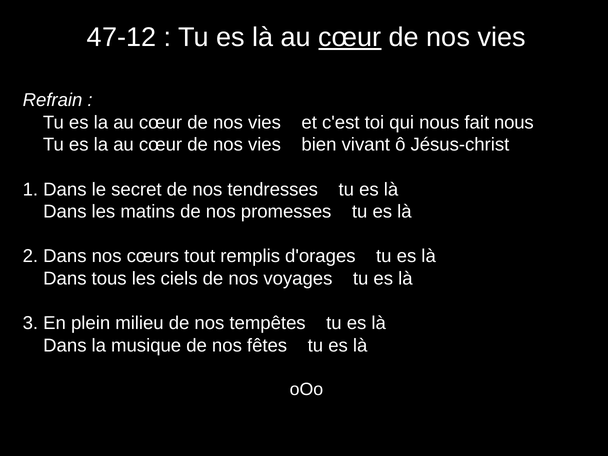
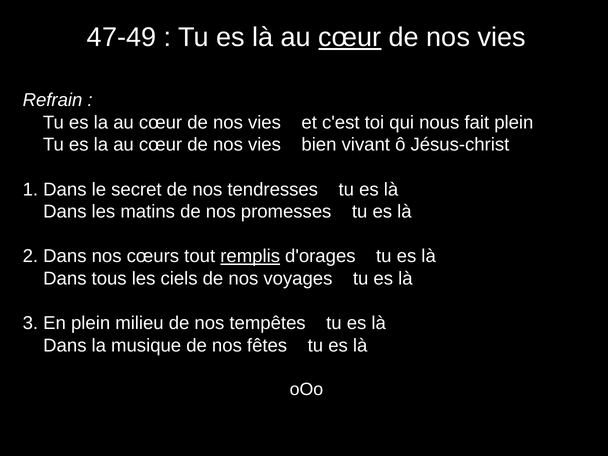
47-12: 47-12 -> 47-49
fait nous: nous -> plein
remplis underline: none -> present
